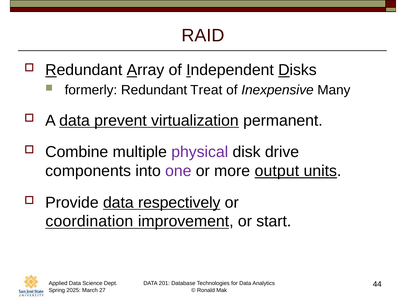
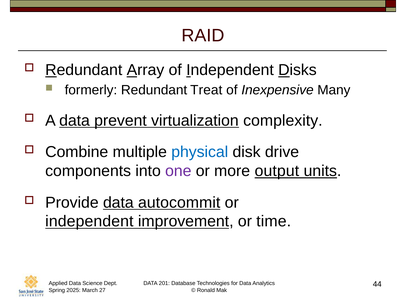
permanent: permanent -> complexity
physical colour: purple -> blue
respectively: respectively -> autocommit
coordination at (89, 222): coordination -> independent
start: start -> time
